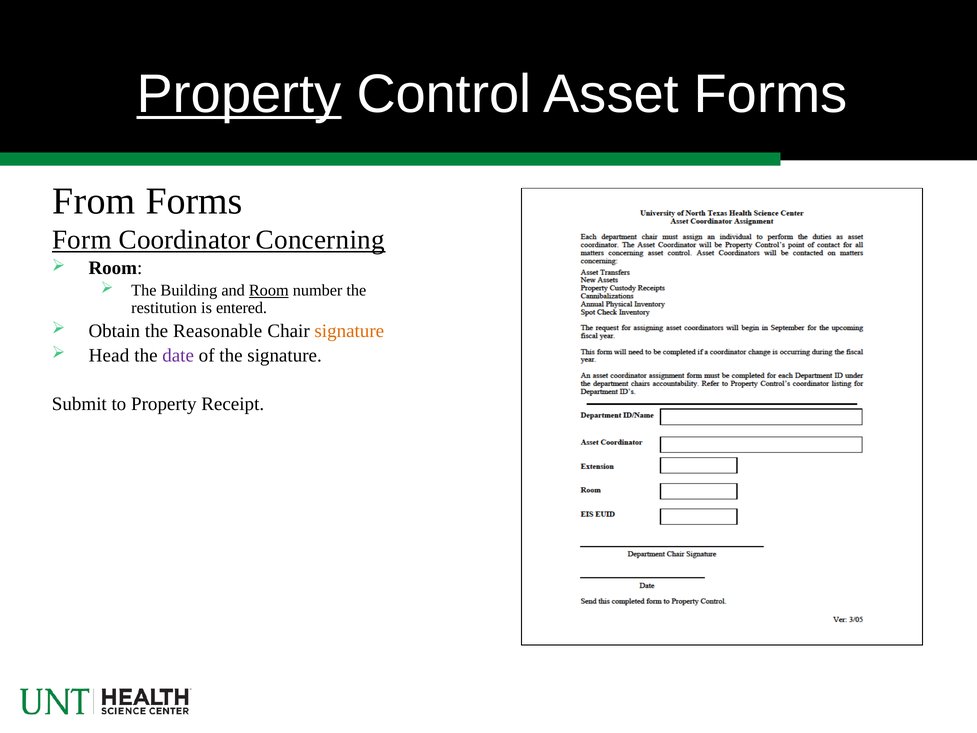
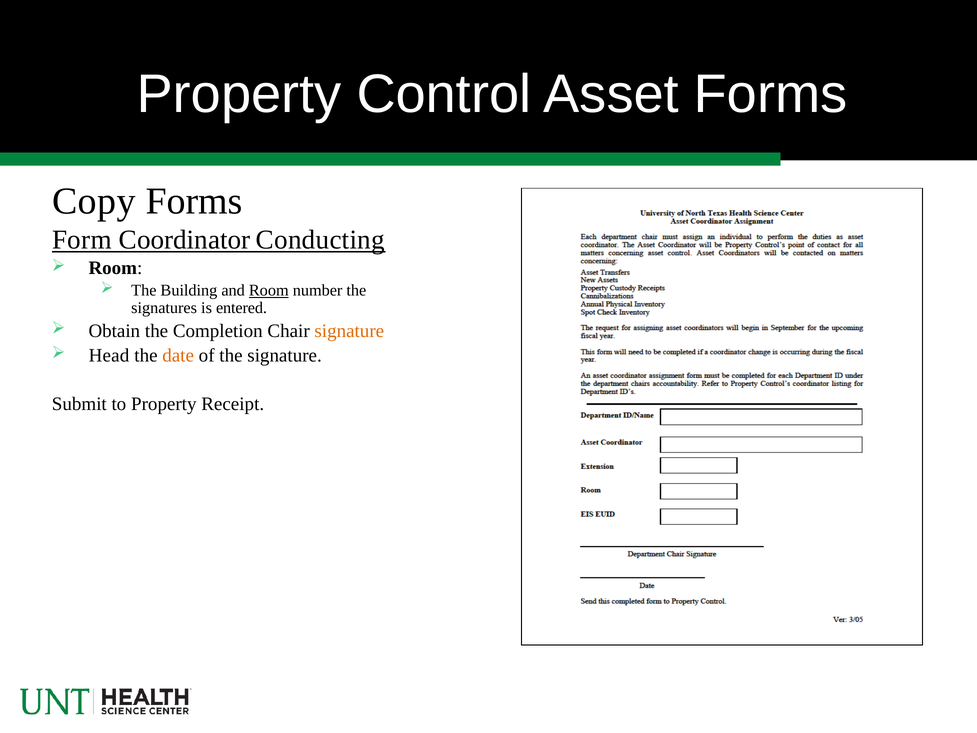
Property at (239, 94) underline: present -> none
From: From -> Copy
Concerning: Concerning -> Conducting
restitution: restitution -> signatures
Reasonable: Reasonable -> Completion
date colour: purple -> orange
